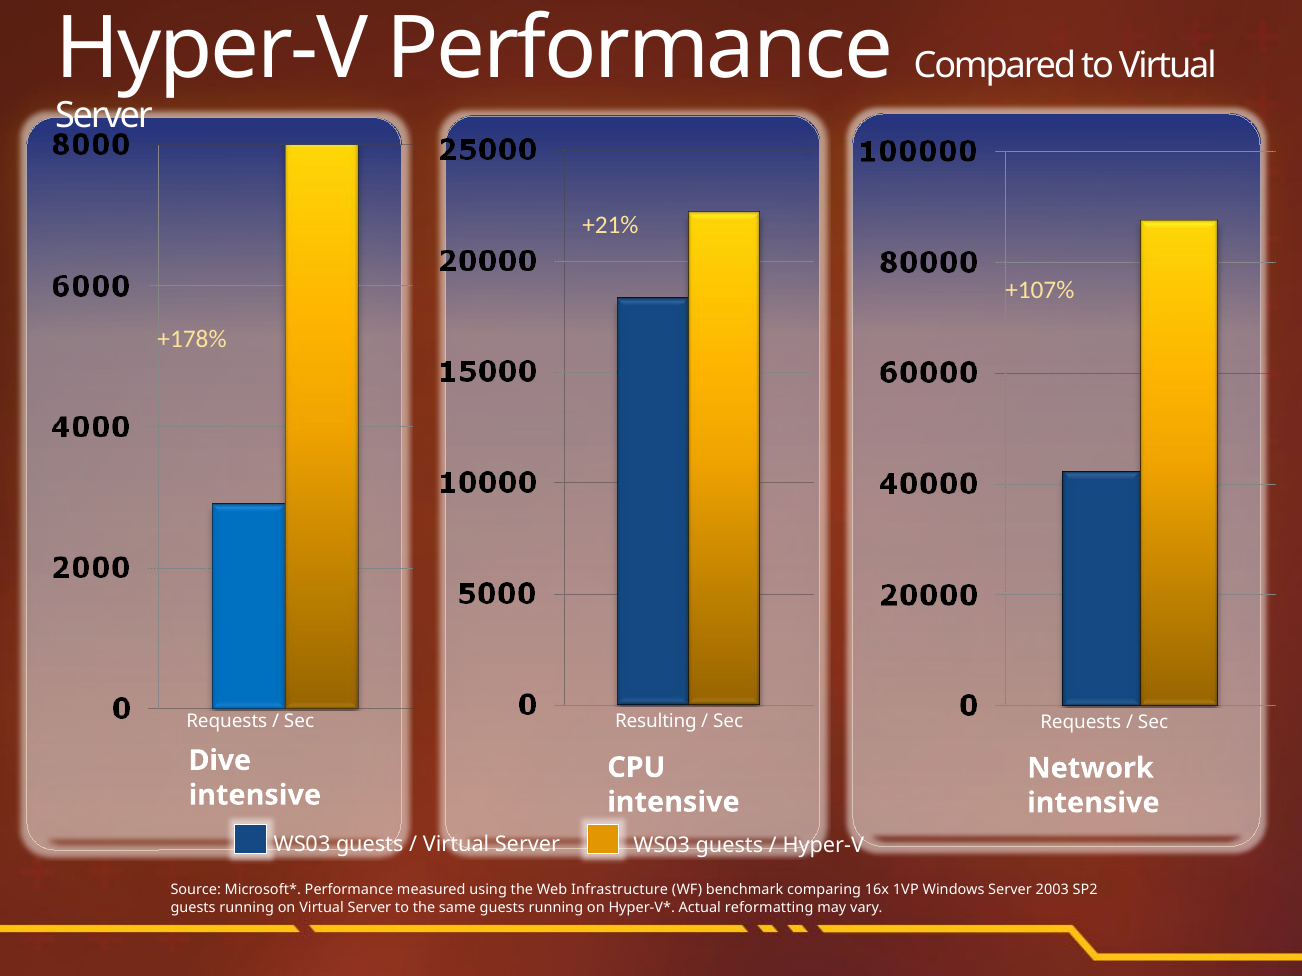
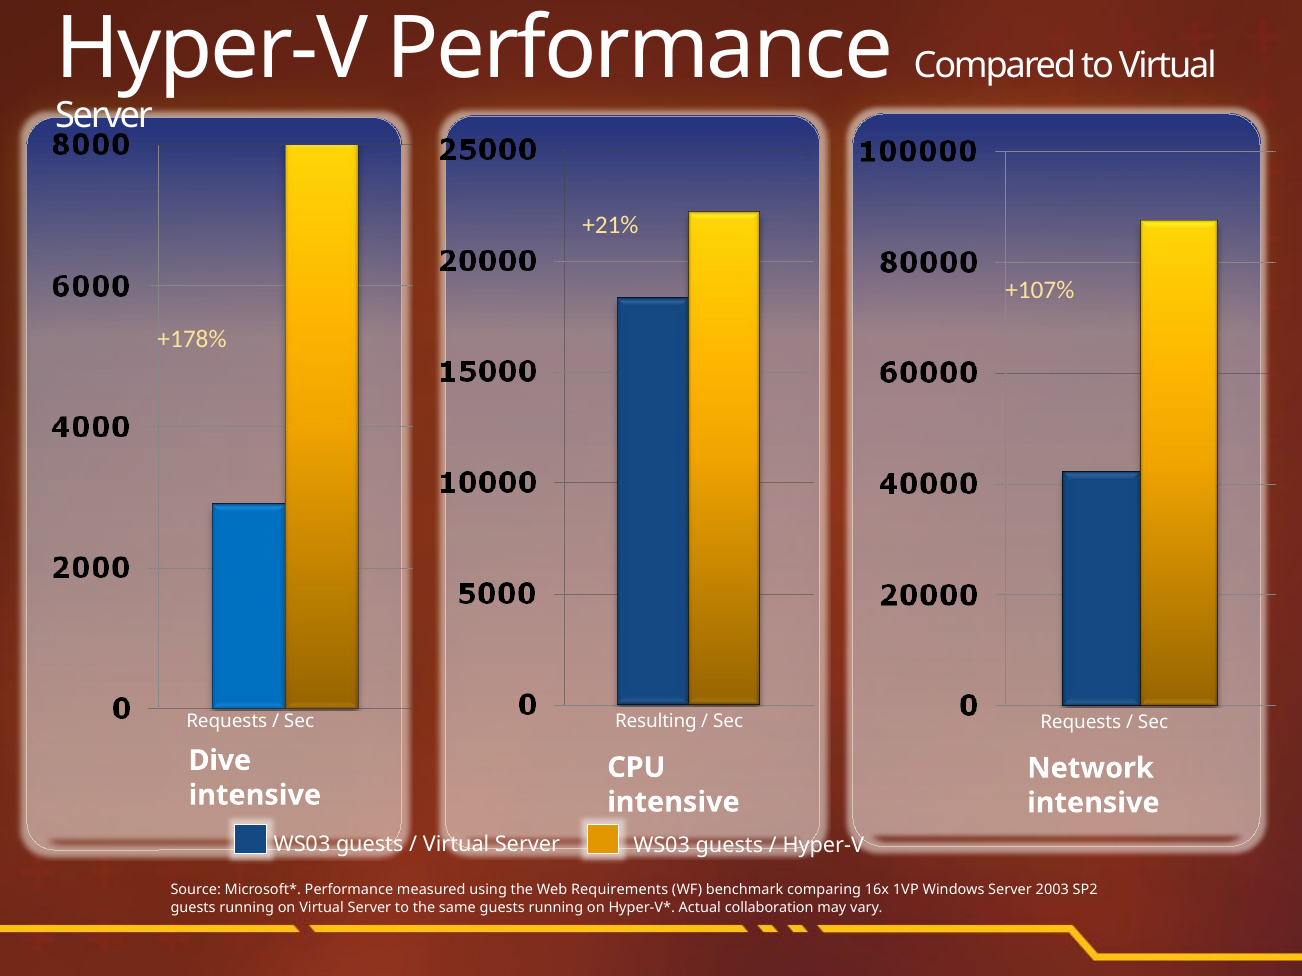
Infrastructure: Infrastructure -> Requirements
reformatting: reformatting -> collaboration
